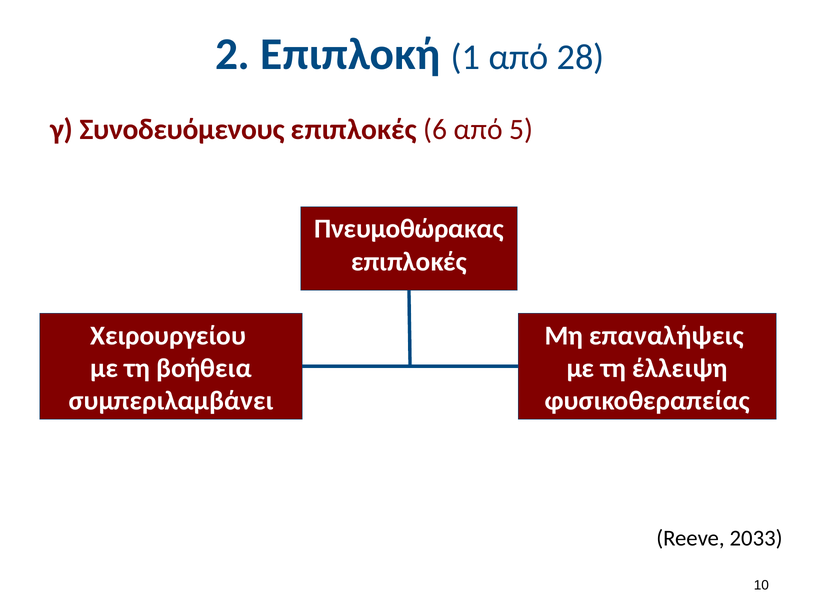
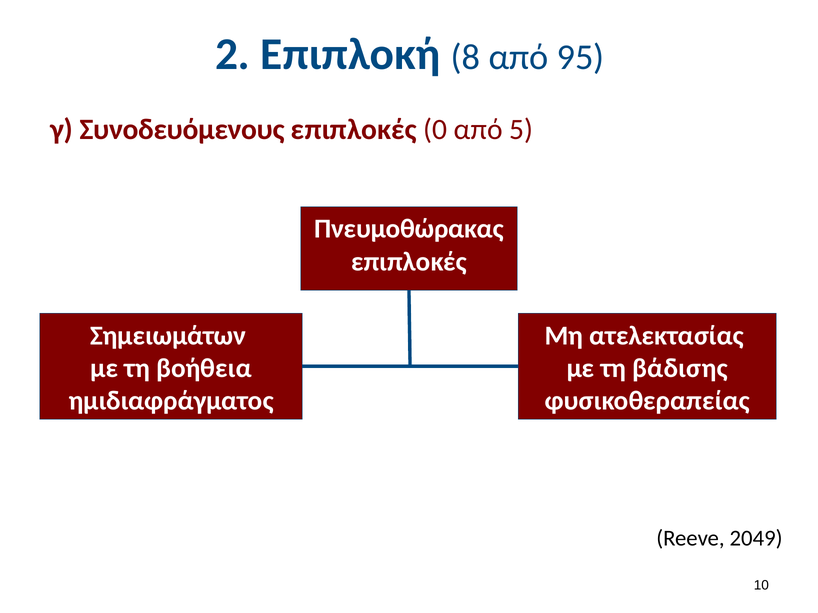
1: 1 -> 8
28: 28 -> 95
6: 6 -> 0
Χειρουργείου: Χειρουργείου -> Σημειωμάτων
επαναλήψεις: επαναλήψεις -> ατελεκτασίας
έλλειψη: έλλειψη -> βάδισης
συμπεριλαμβάνει: συμπεριλαμβάνει -> ημιδιαφράγματος
2033: 2033 -> 2049
